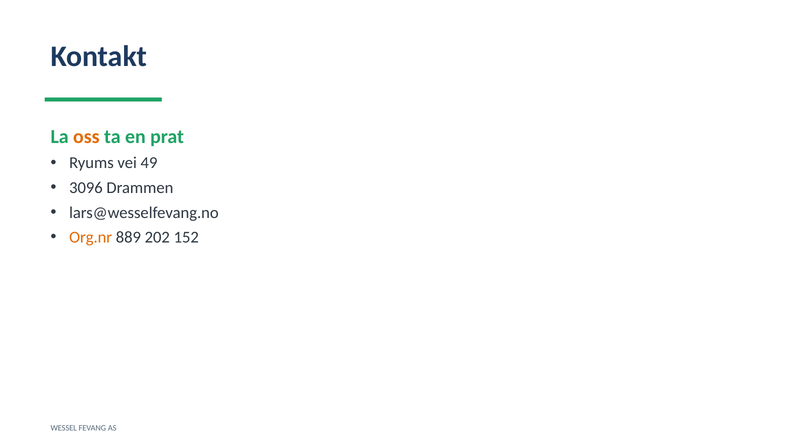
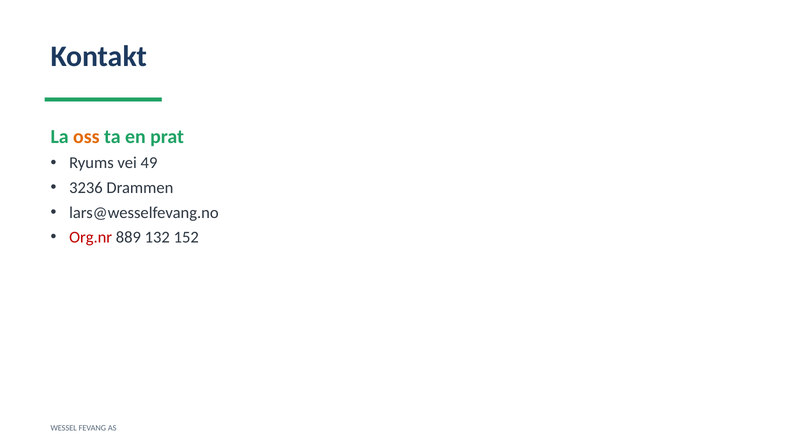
3096: 3096 -> 3236
Org.nr colour: orange -> red
202: 202 -> 132
